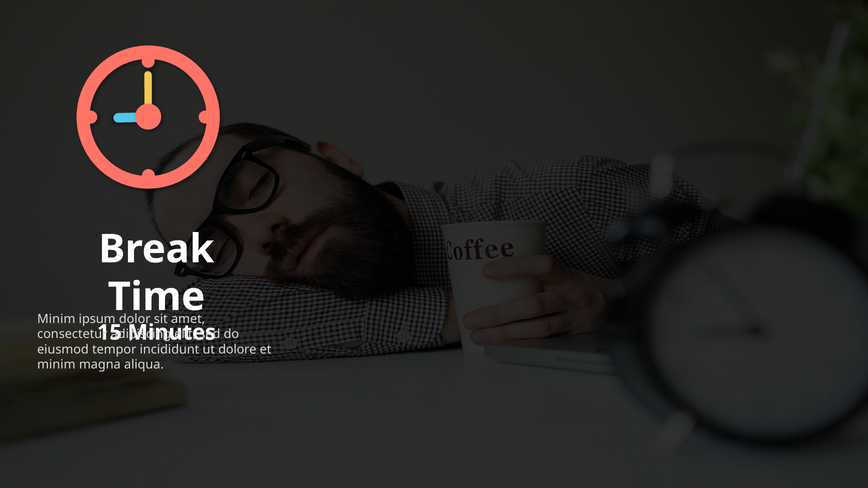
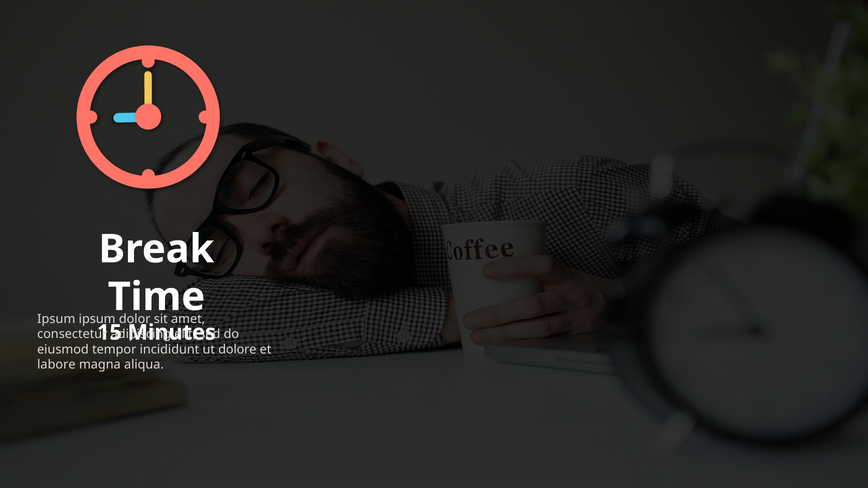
Minim at (56, 319): Minim -> Ipsum
minim at (56, 365): minim -> labore
